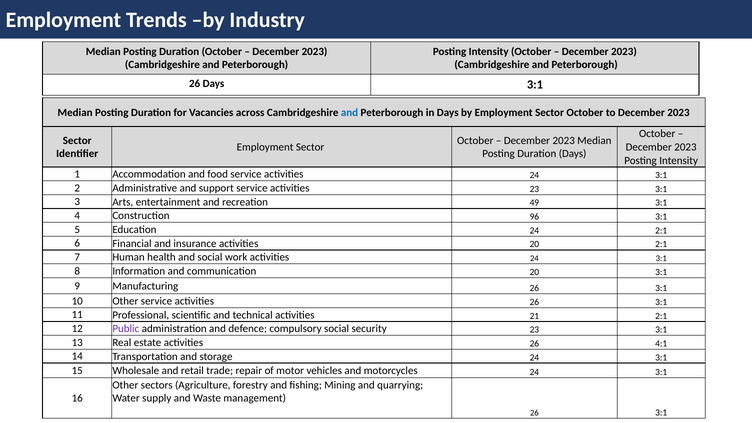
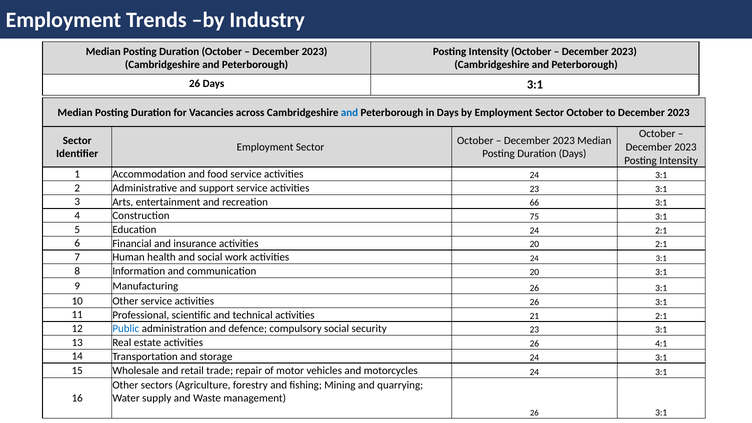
49: 49 -> 66
96: 96 -> 75
Public colour: purple -> blue
